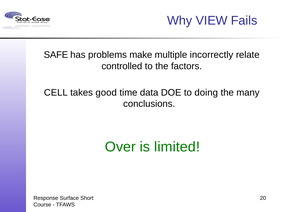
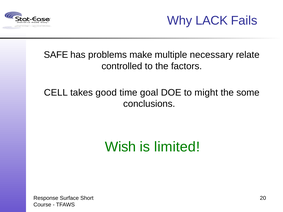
VIEW: VIEW -> LACK
incorrectly: incorrectly -> necessary
data: data -> goal
doing: doing -> might
many: many -> some
Over: Over -> Wish
